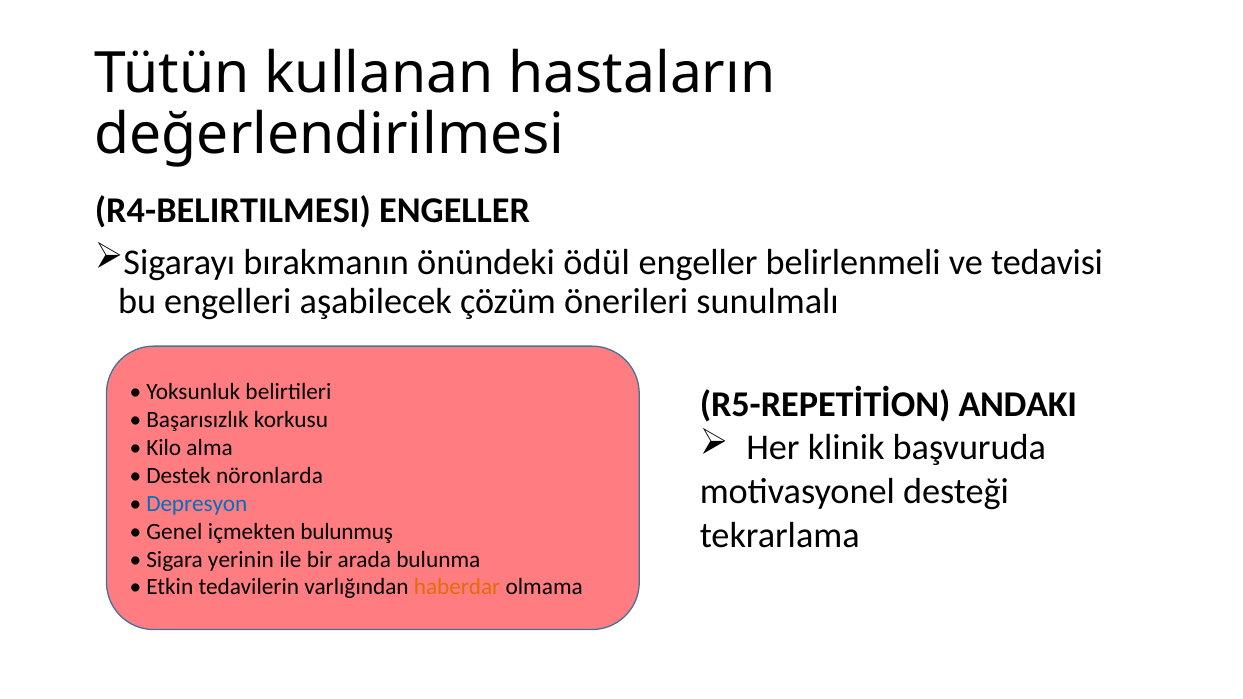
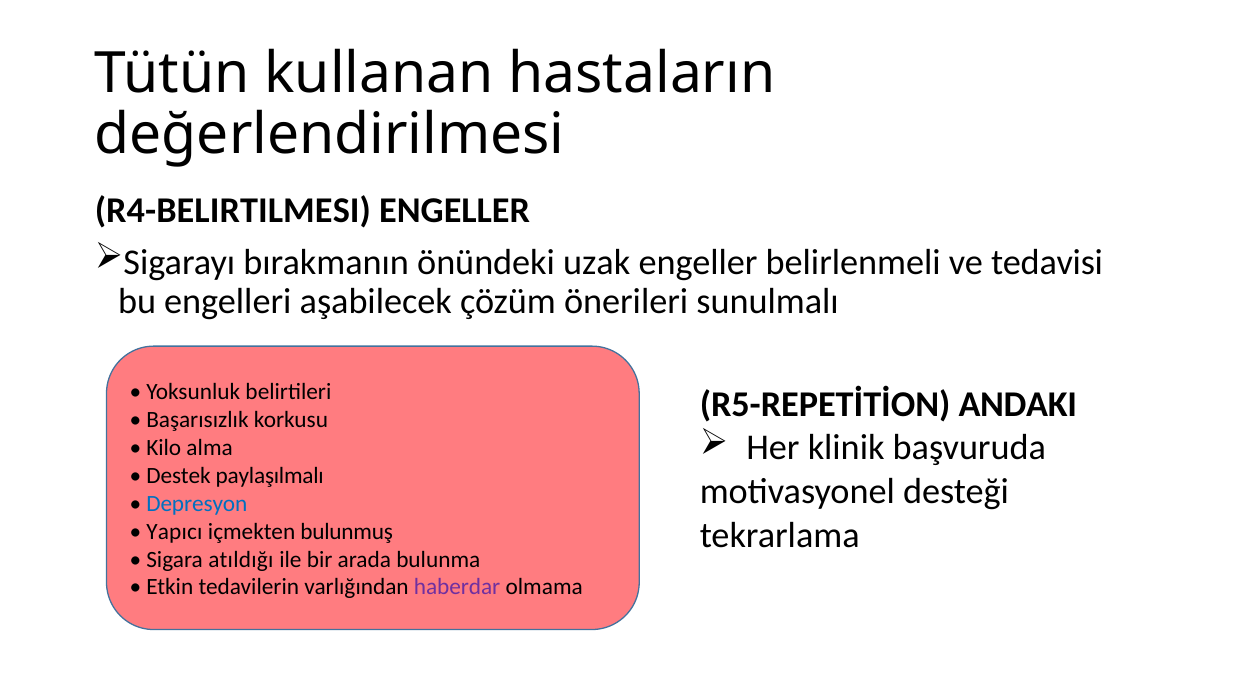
ödül: ödül -> uzak
nöronlarda: nöronlarda -> paylaşılmalı
Genel: Genel -> Yapıcı
yerinin: yerinin -> atıldığı
haberdar colour: orange -> purple
